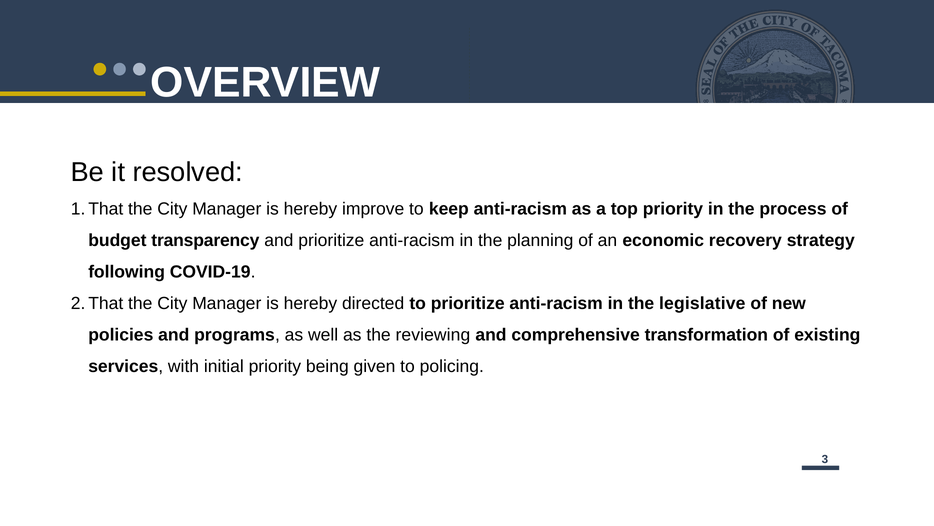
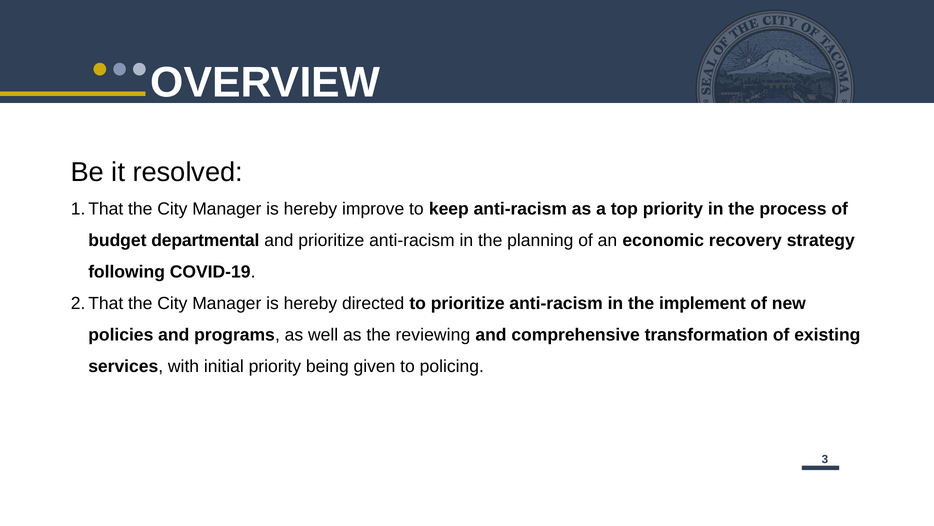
transparency: transparency -> departmental
legislative: legislative -> implement
